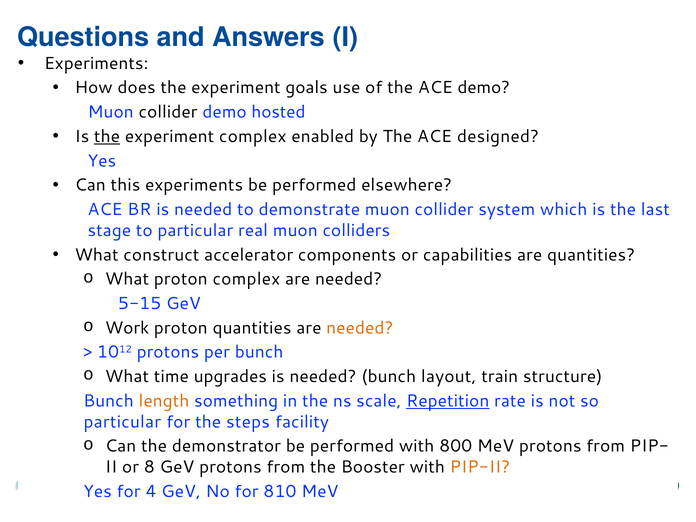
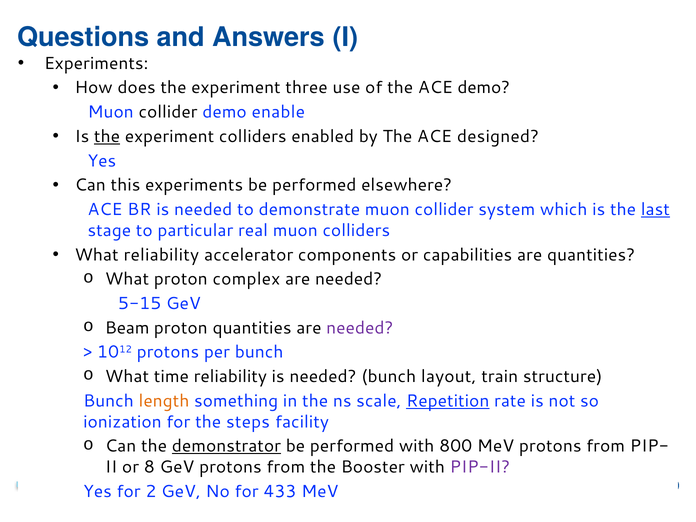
goals: goals -> three
hosted: hosted -> enable
experiment complex: complex -> colliders
last underline: none -> present
What construct: construct -> reliability
Work: Work -> Beam
needed at (360, 328) colour: orange -> purple
time upgrades: upgrades -> reliability
particular at (122, 422): particular -> ionization
demonstrator underline: none -> present
PIP-II colour: orange -> purple
4: 4 -> 2
810: 810 -> 433
